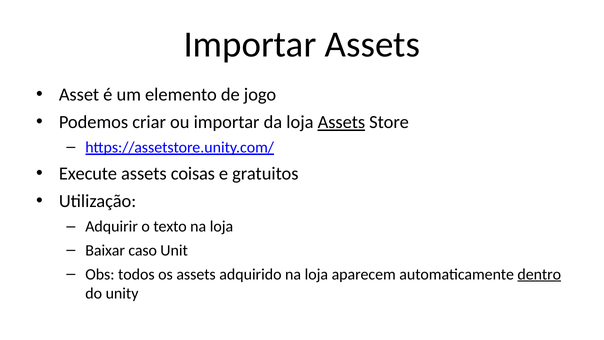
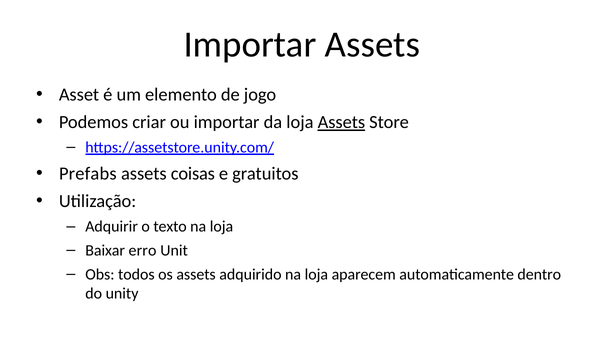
Execute: Execute -> Prefabs
caso: caso -> erro
dentro underline: present -> none
